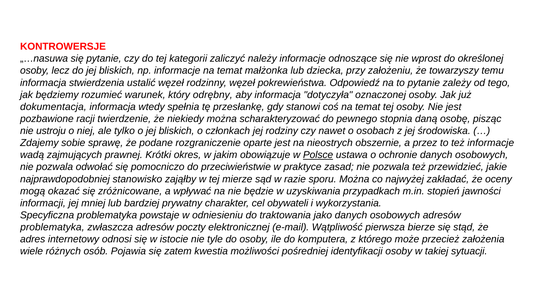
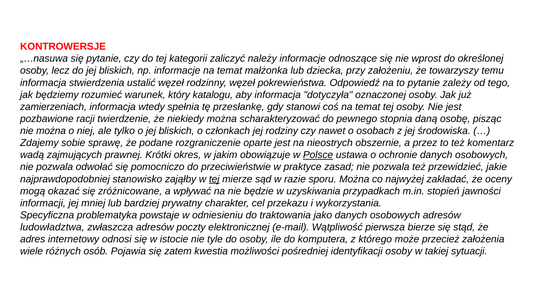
odrębny: odrębny -> katalogu
dokumentacja: dokumentacja -> zamierzeniach
nie ustroju: ustroju -> można
też informacje: informacje -> komentarz
tej at (214, 179) underline: none -> present
obywateli: obywateli -> przekazu
problematyka at (52, 227): problematyka -> ludowładztwa
